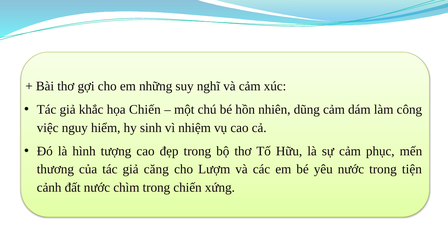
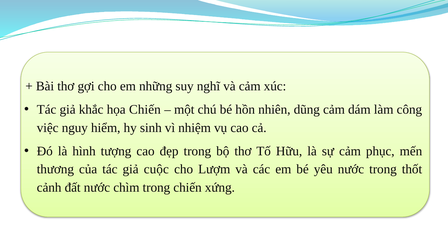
căng: căng -> cuộc
tiện: tiện -> thốt
